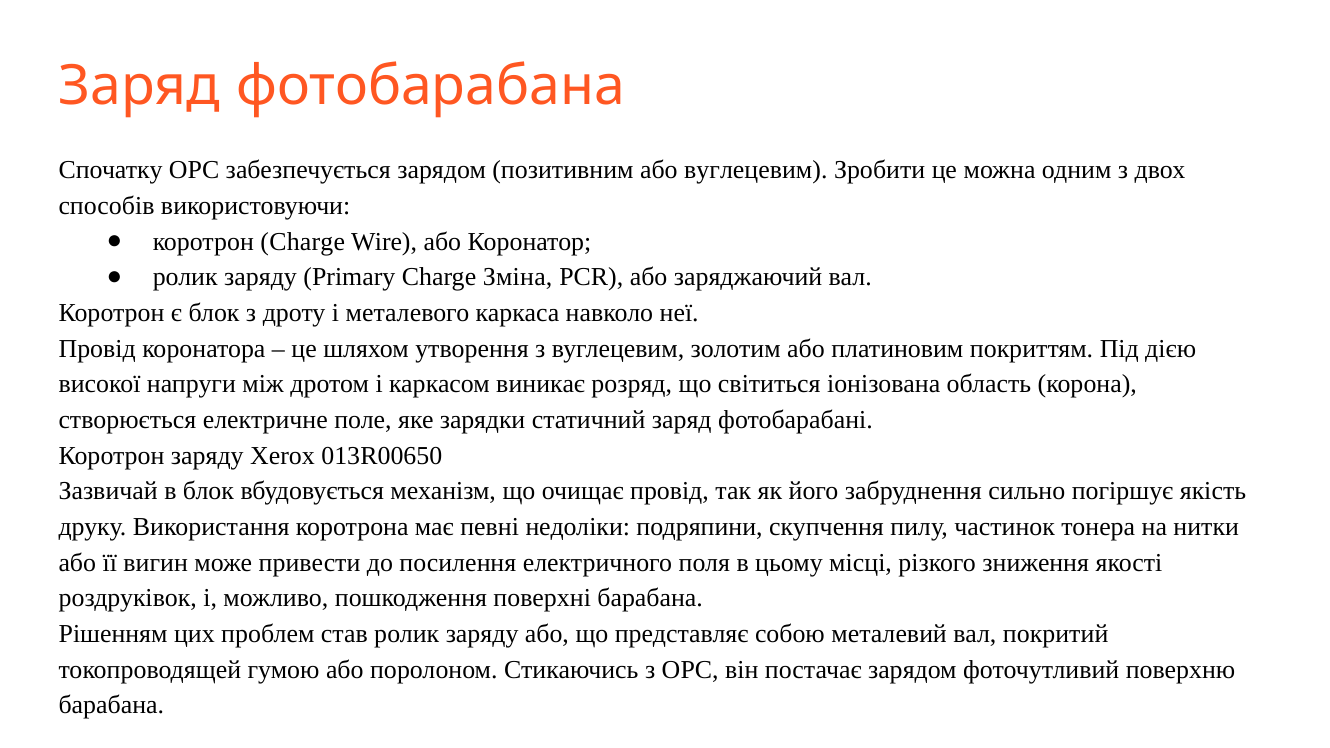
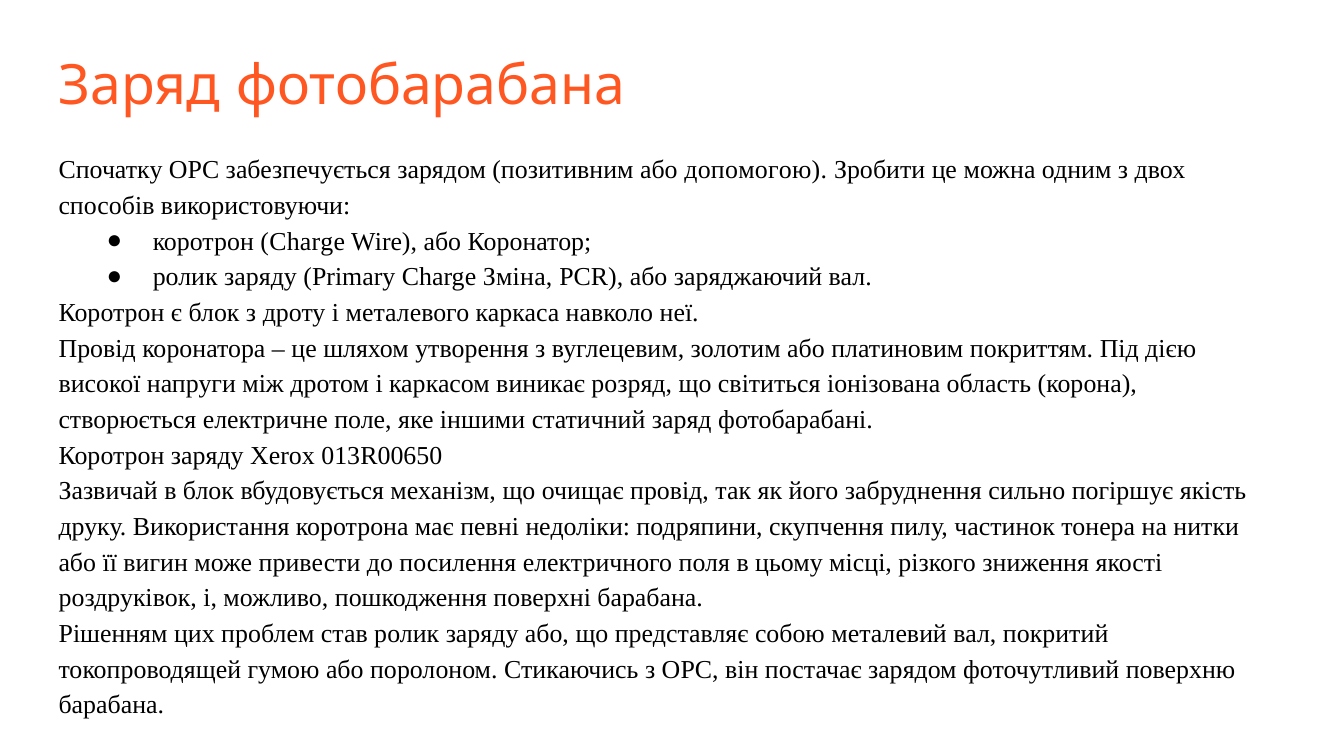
або вуглецевим: вуглецевим -> допомогою
зарядки: зарядки -> іншими
